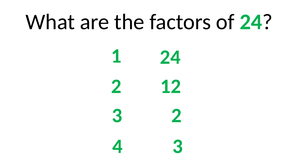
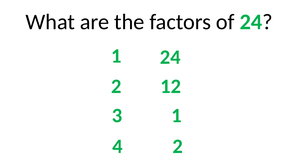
3 2: 2 -> 1
4 3: 3 -> 2
